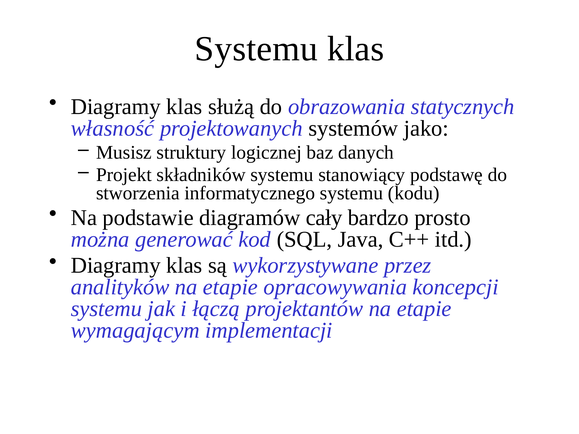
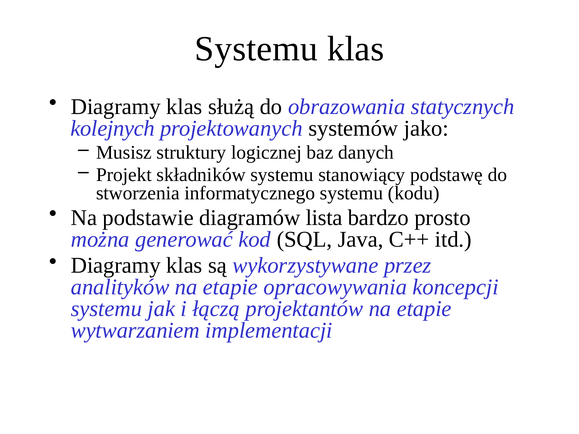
własność: własność -> kolejnych
cały: cały -> lista
wymagającym: wymagającym -> wytwarzaniem
